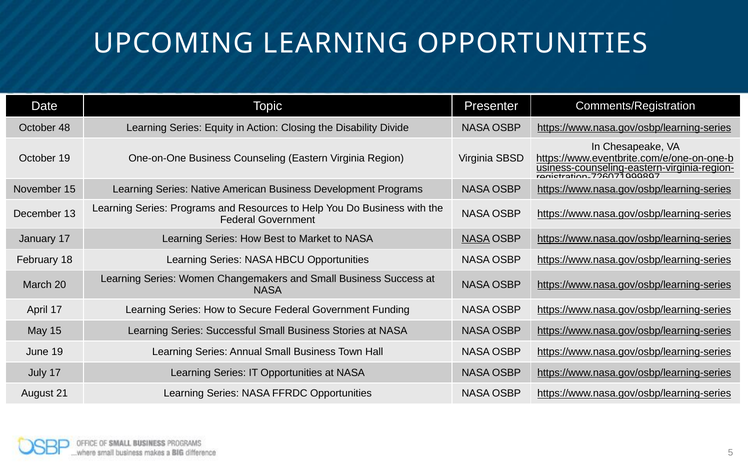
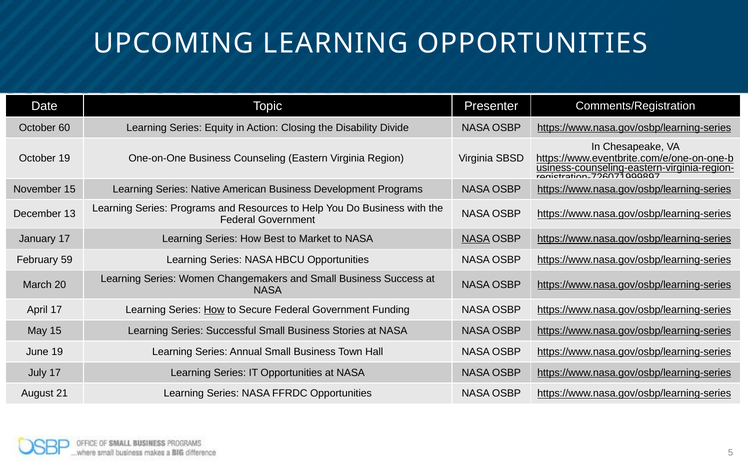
48: 48 -> 60
18: 18 -> 59
How at (214, 310) underline: none -> present
